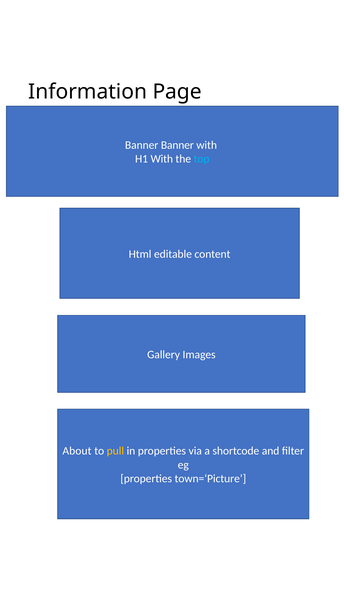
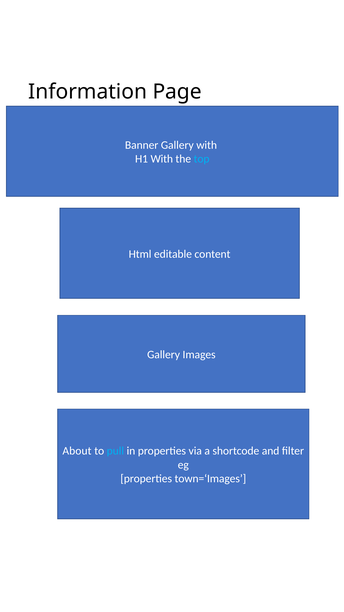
Banner Banner: Banner -> Gallery
pull colour: yellow -> light blue
town=‘Picture: town=‘Picture -> town=‘Images
